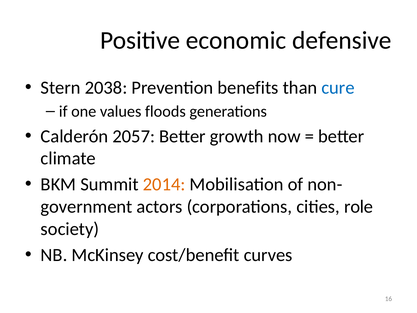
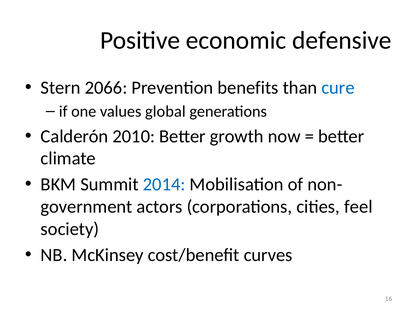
2038: 2038 -> 2066
floods: floods -> global
2057: 2057 -> 2010
2014 colour: orange -> blue
role: role -> feel
